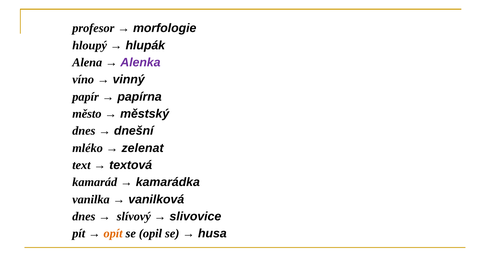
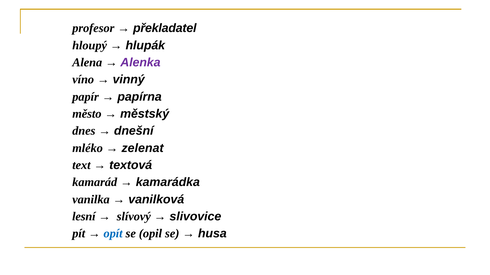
morfologie: morfologie -> překladatel
dnes at (84, 217): dnes -> lesní
opít colour: orange -> blue
